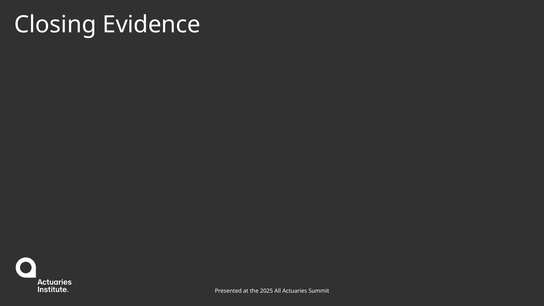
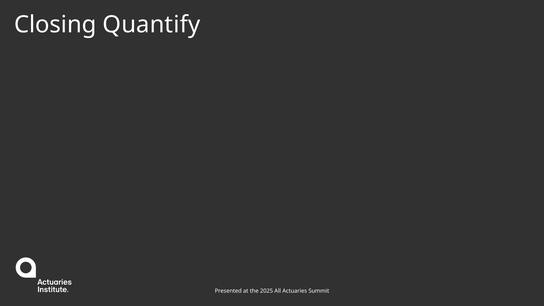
Evidence: Evidence -> Quantify
